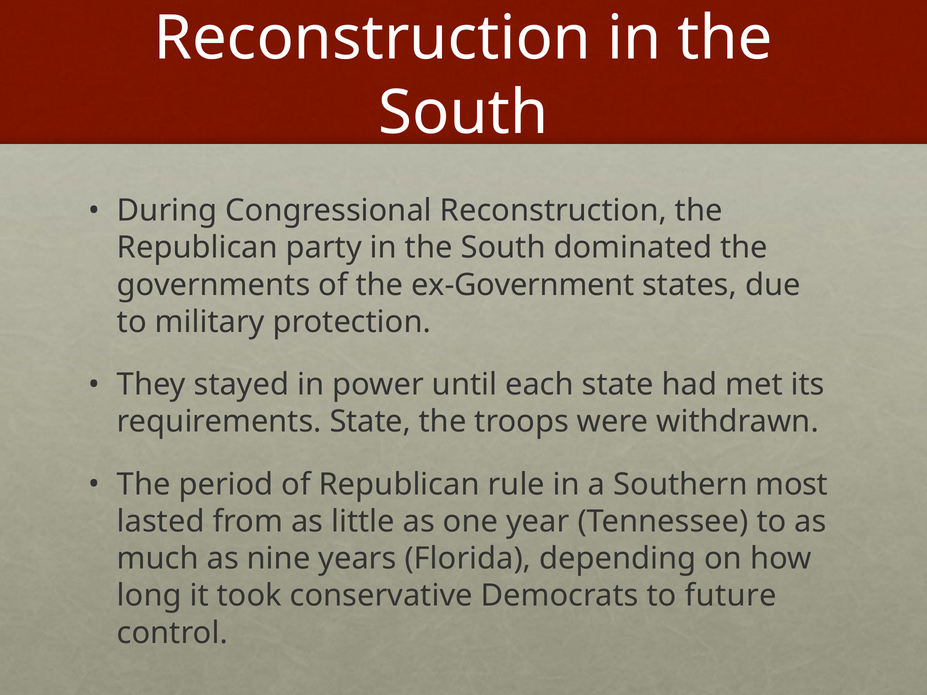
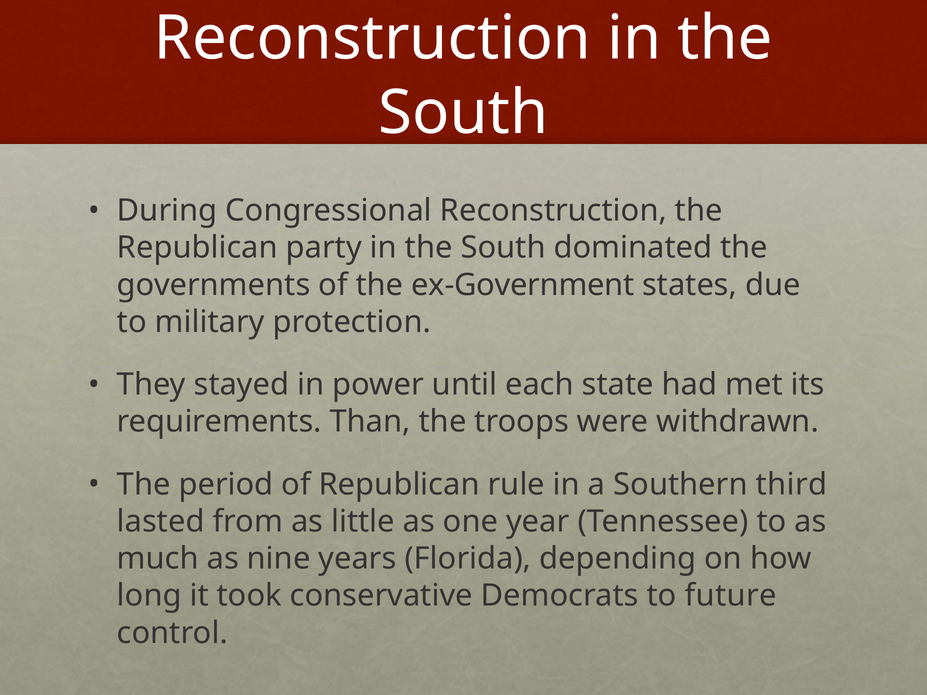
requirements State: State -> Than
most: most -> third
